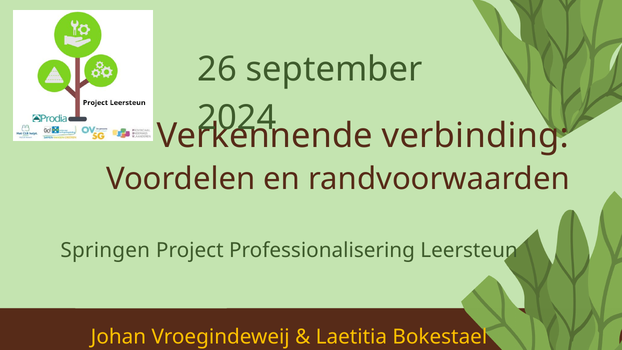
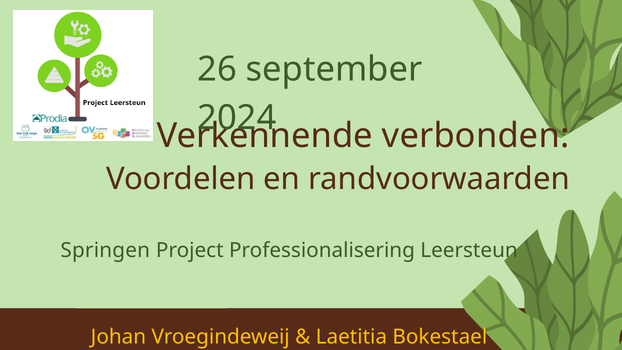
verbinding: verbinding -> verbonden
